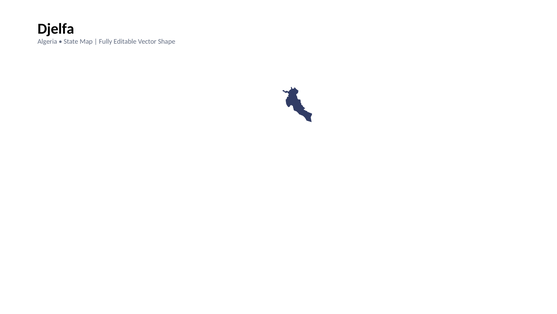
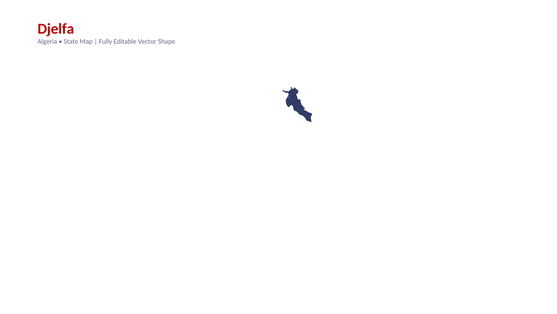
Djelfa colour: black -> red
